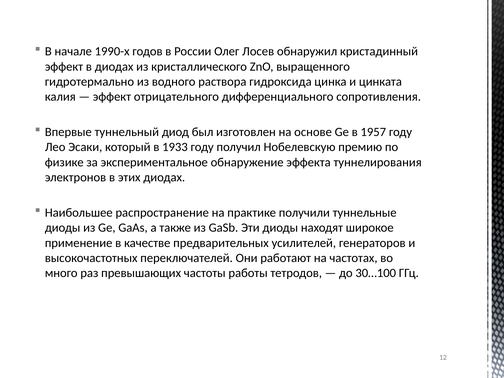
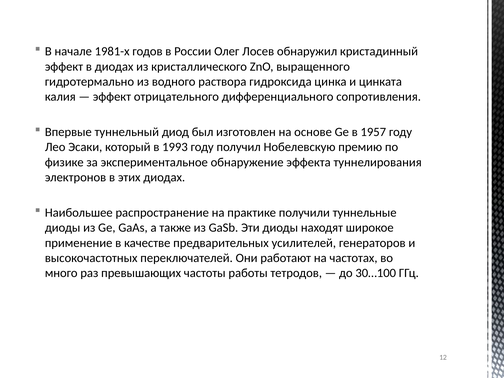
1990-х: 1990-х -> 1981-х
1933: 1933 -> 1993
